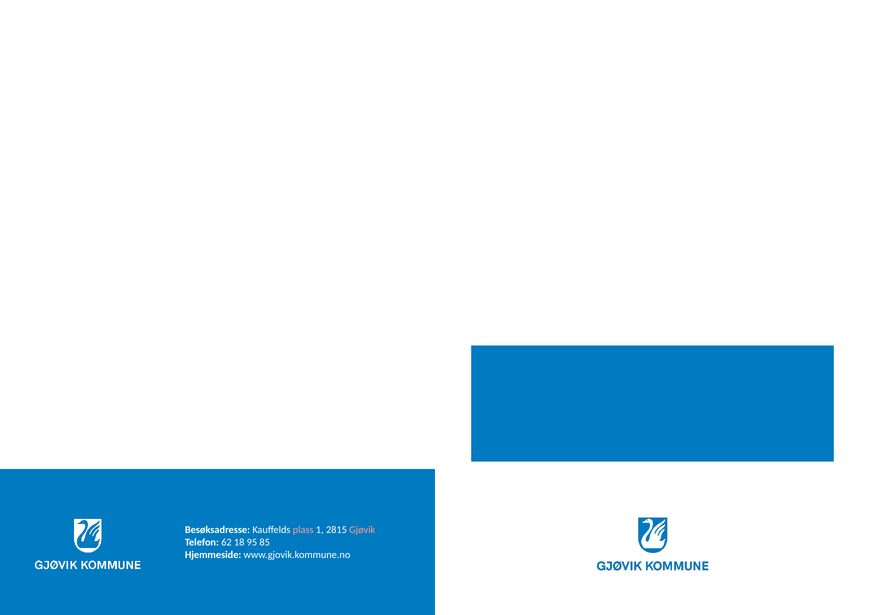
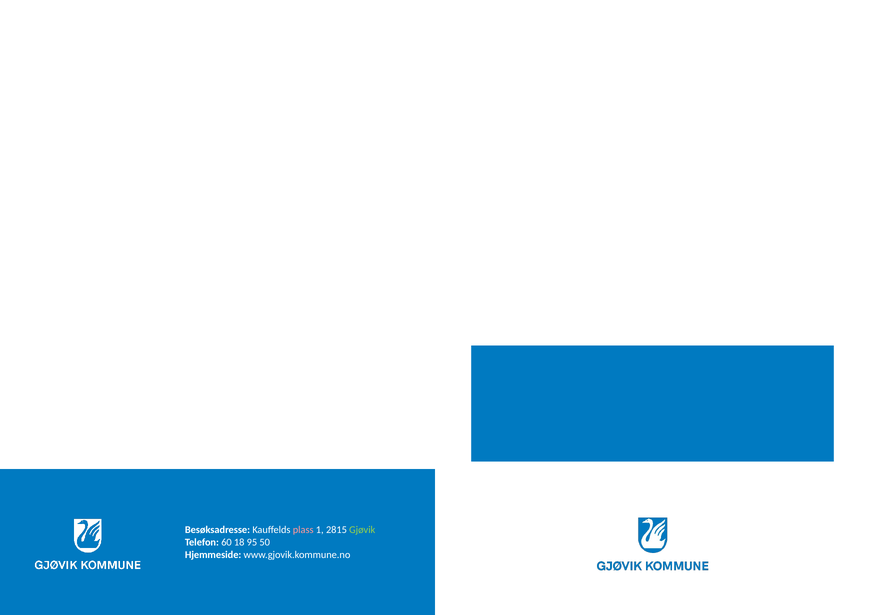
Gjøvik colour: pink -> light green
62: 62 -> 60
85: 85 -> 50
